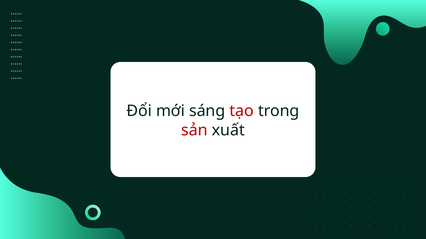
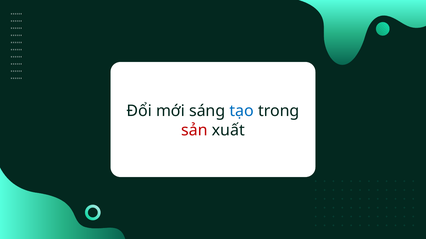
tạo colour: red -> blue
